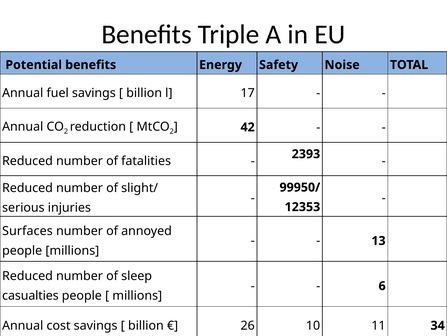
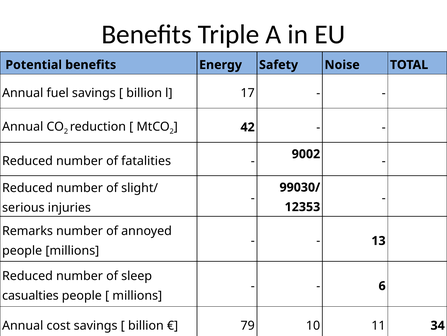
2393: 2393 -> 9002
99950/: 99950/ -> 99030/
Surfaces: Surfaces -> Remarks
26: 26 -> 79
